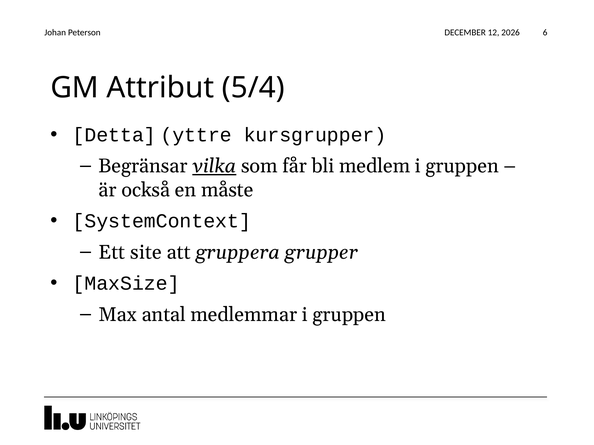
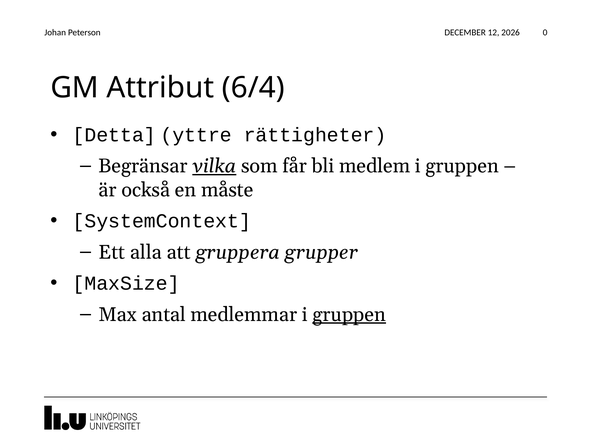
6: 6 -> 0
5/4: 5/4 -> 6/4
kursgrupper: kursgrupper -> rättigheter
site: site -> alla
gruppen at (349, 315) underline: none -> present
